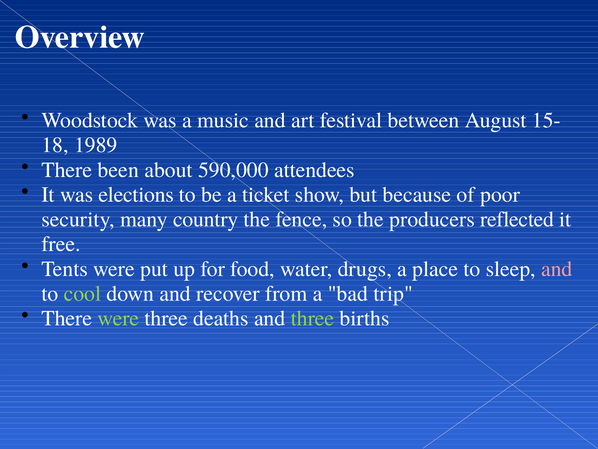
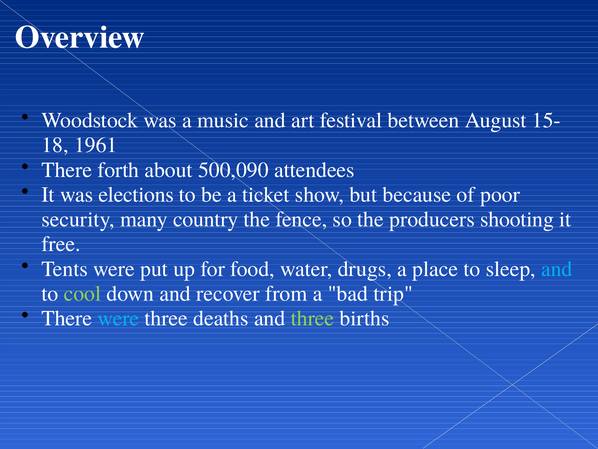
1989: 1989 -> 1961
been: been -> forth
590,000: 590,000 -> 500,090
reflected: reflected -> shooting
and at (557, 269) colour: pink -> light blue
were at (118, 318) colour: light green -> light blue
